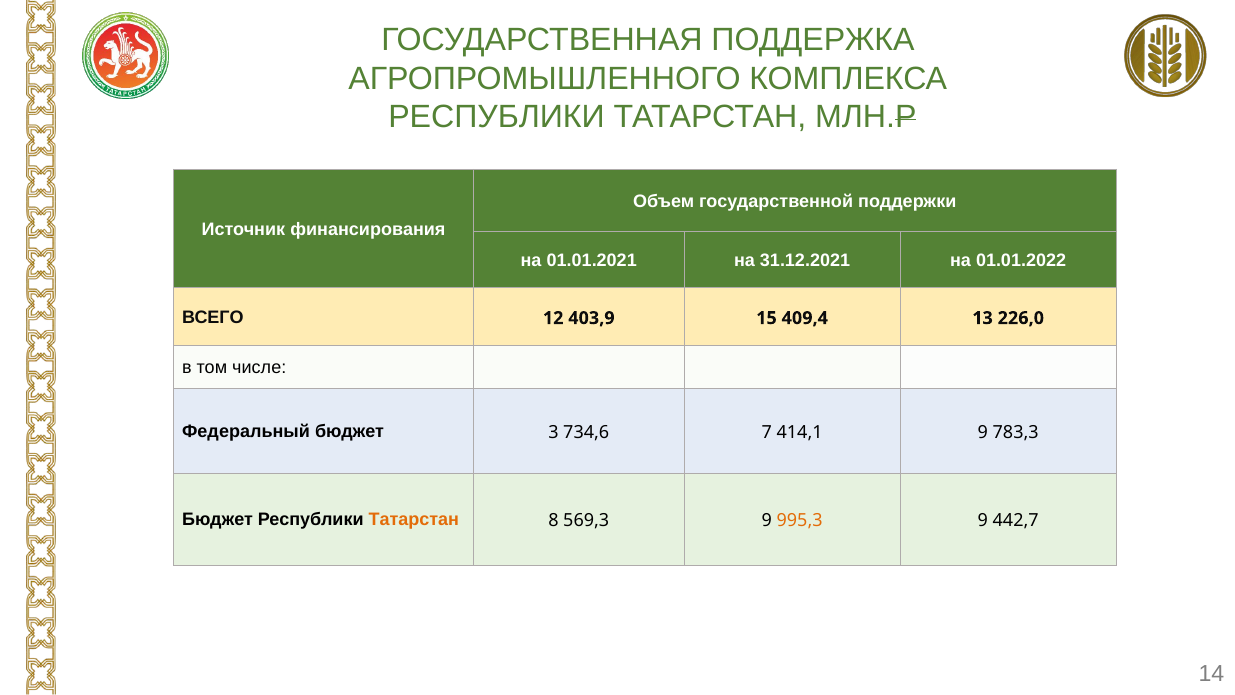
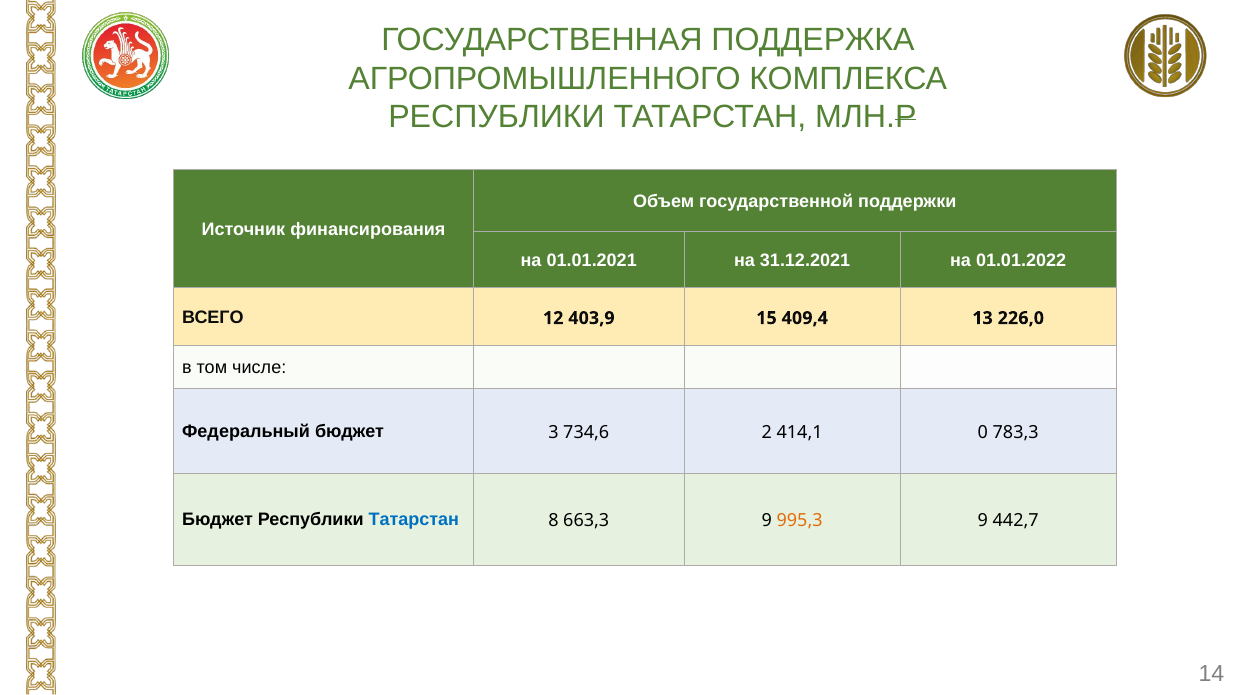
7: 7 -> 2
414,1 9: 9 -> 0
Татарстан at (414, 520) colour: orange -> blue
569,3: 569,3 -> 663,3
